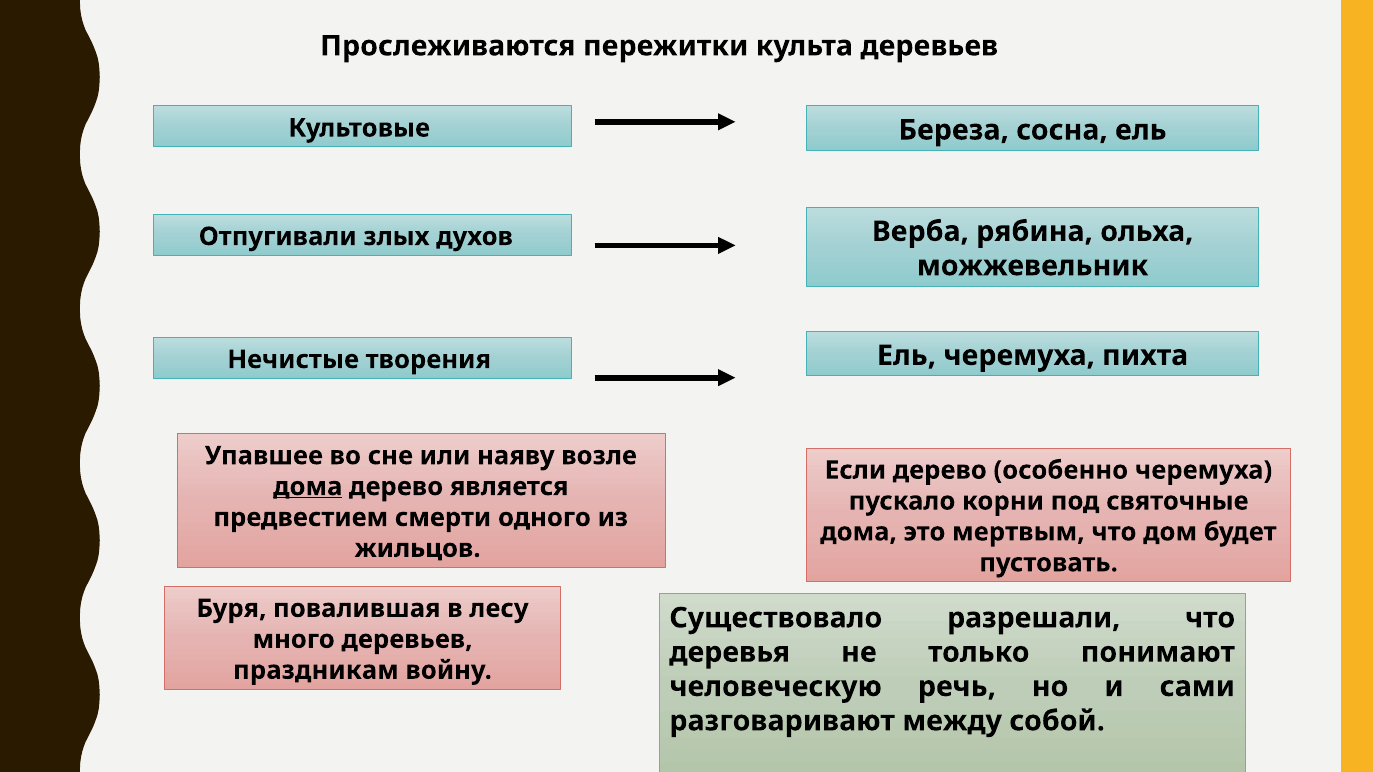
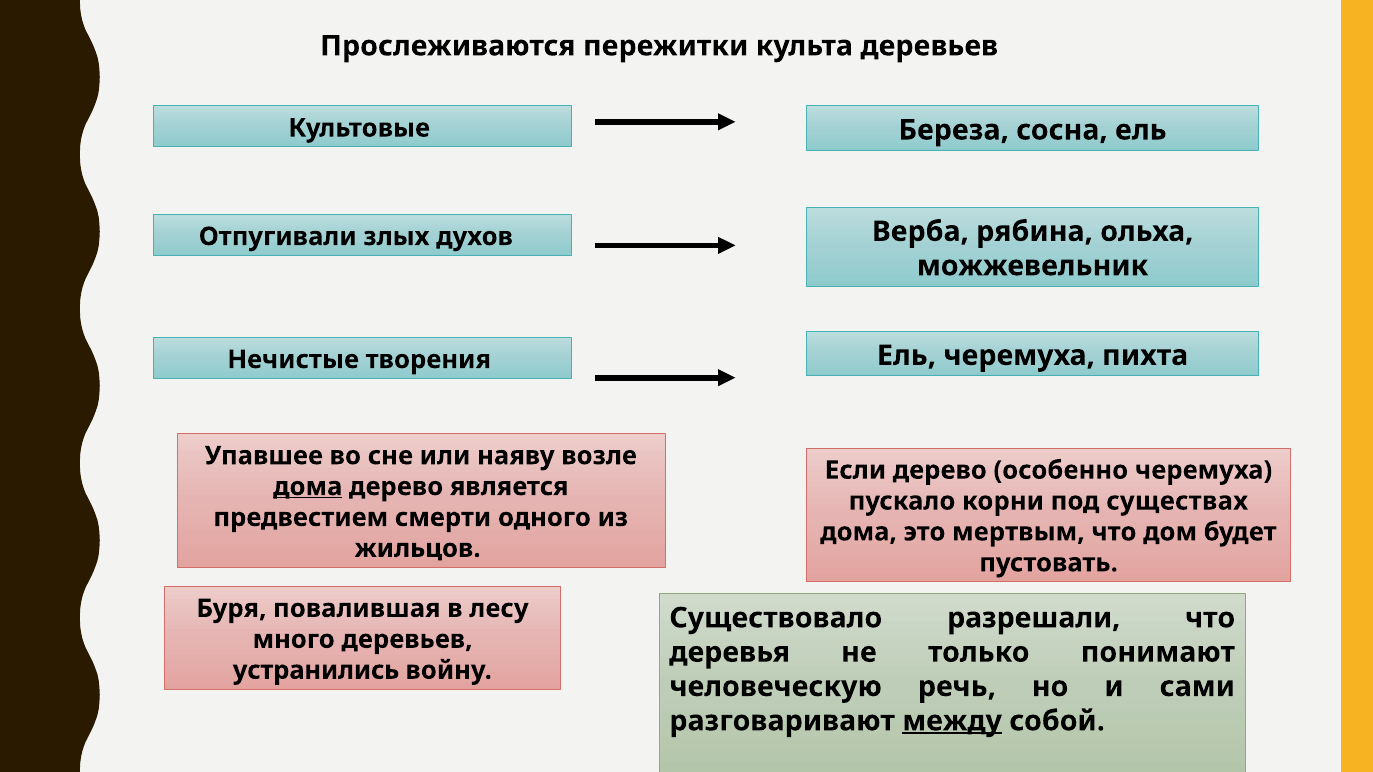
святочные: святочные -> существах
праздникам: праздникам -> устранились
между underline: none -> present
